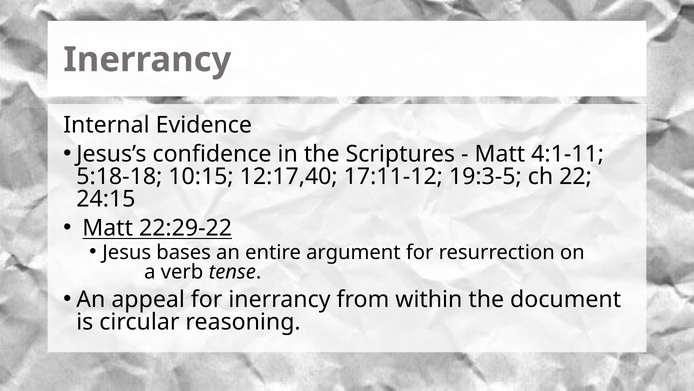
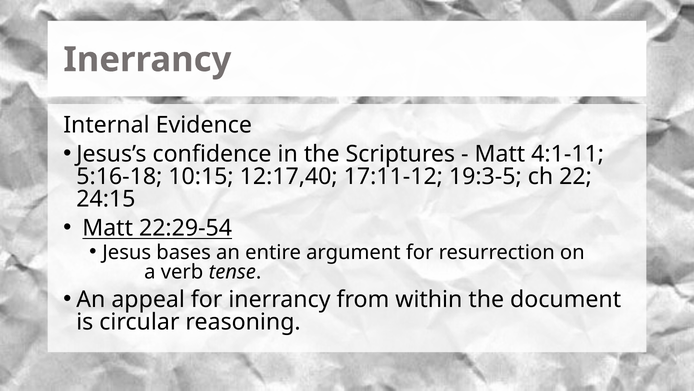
5:18-18: 5:18-18 -> 5:16-18
22:29-22: 22:29-22 -> 22:29-54
